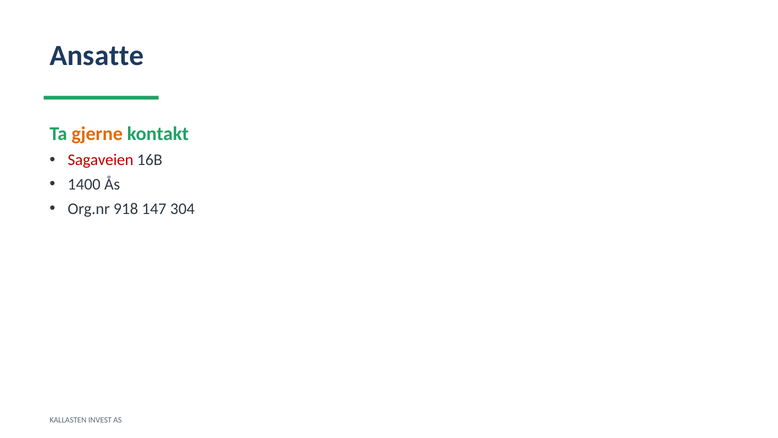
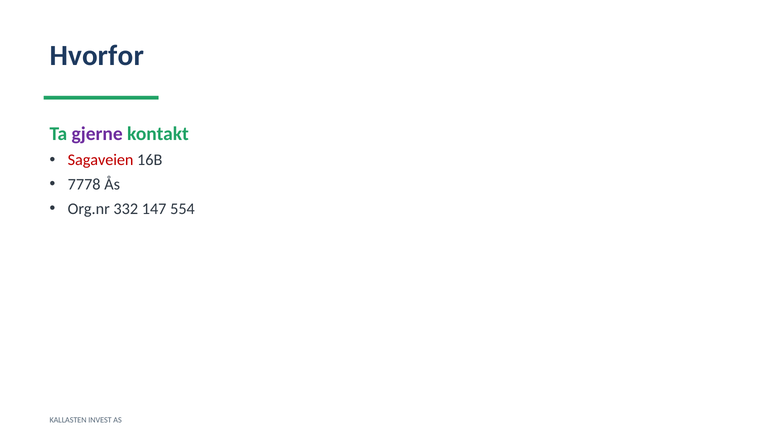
Ansatte: Ansatte -> Hvorfor
gjerne colour: orange -> purple
1400: 1400 -> 7778
918: 918 -> 332
304: 304 -> 554
